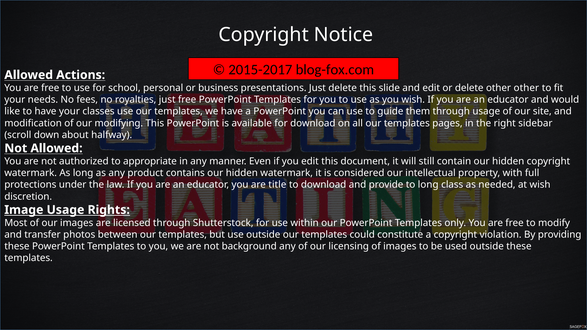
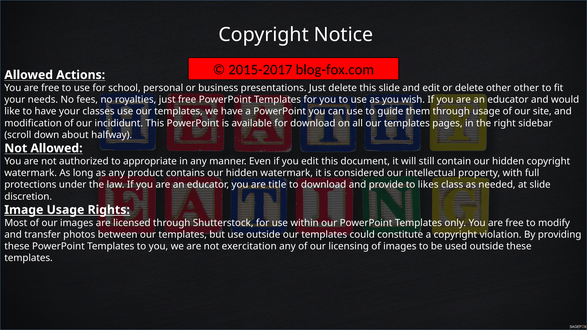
modifying: modifying -> incididunt
to long: long -> likes
at wish: wish -> slide
background: background -> exercitation
